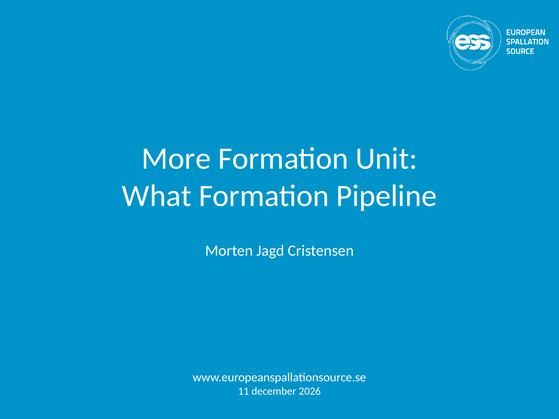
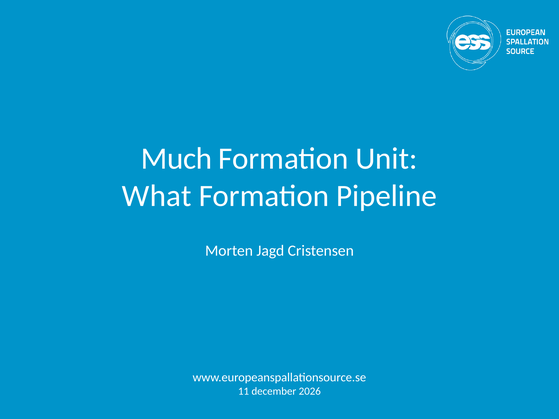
More: More -> Much
